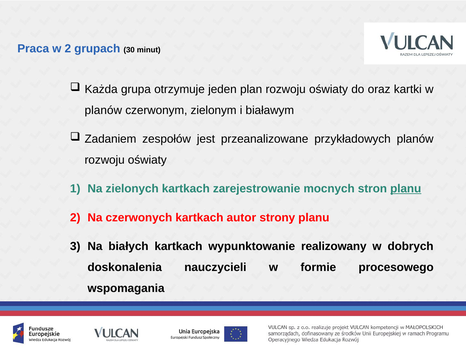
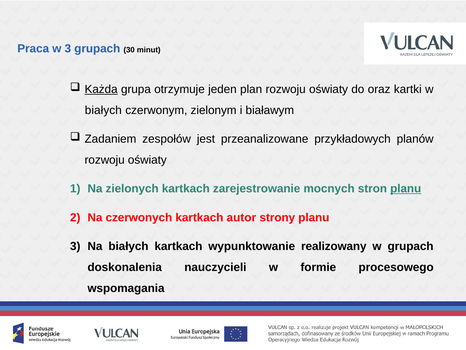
w 2: 2 -> 3
Każda underline: none -> present
planów at (103, 110): planów -> białych
w dobrych: dobrych -> grupach
